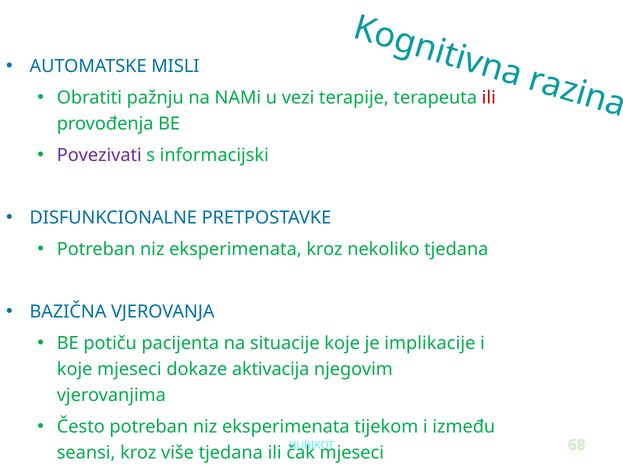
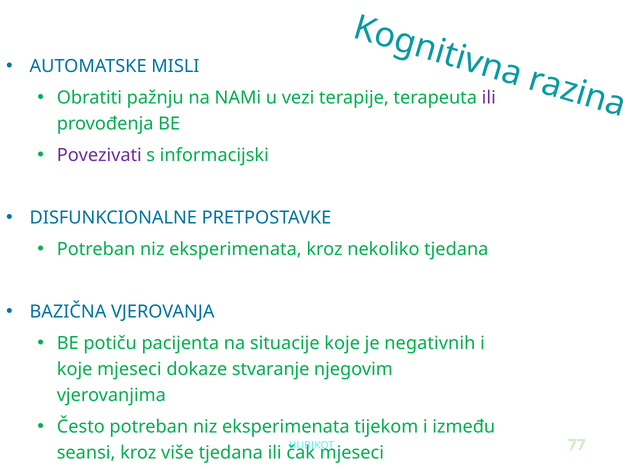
ili at (489, 98) colour: red -> purple
implikacije: implikacije -> negativnih
aktivacija: aktivacija -> stvaranje
68: 68 -> 77
